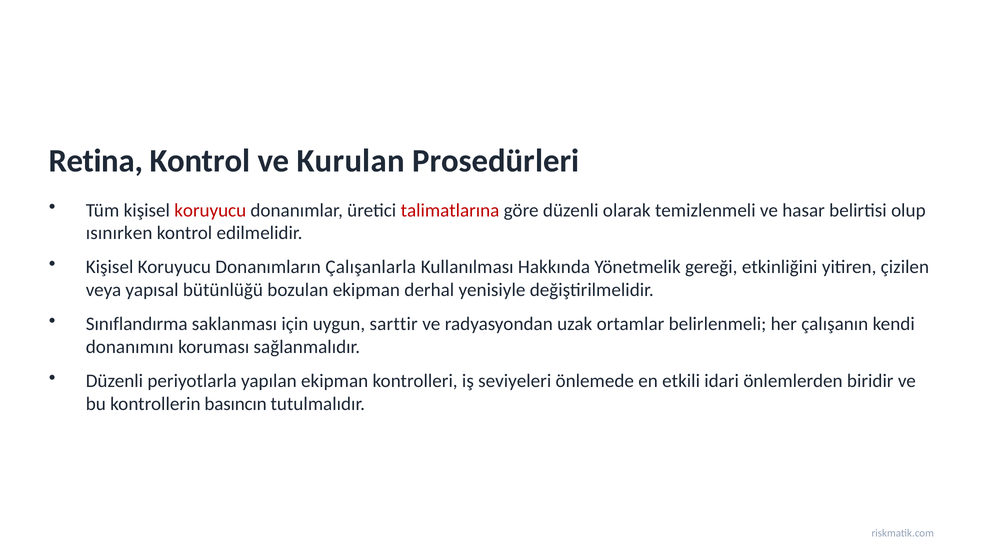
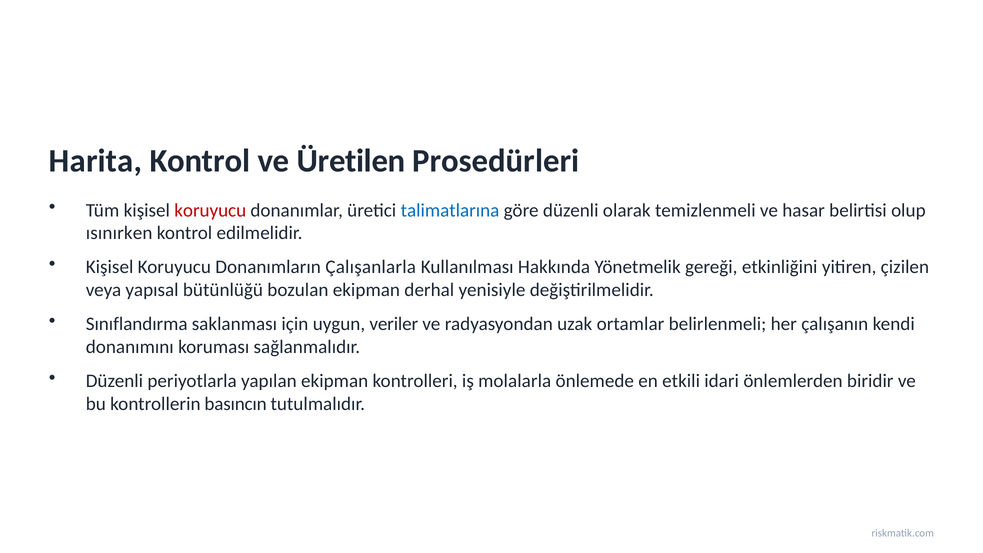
Retina: Retina -> Harita
Kurulan: Kurulan -> Üretilen
talimatlarına colour: red -> blue
sarttir: sarttir -> veriler
seviyeleri: seviyeleri -> molalarla
